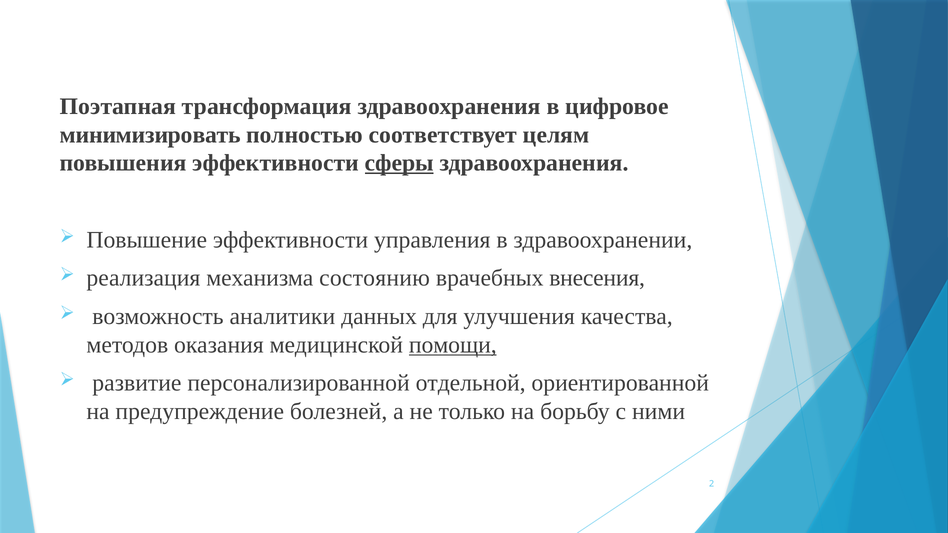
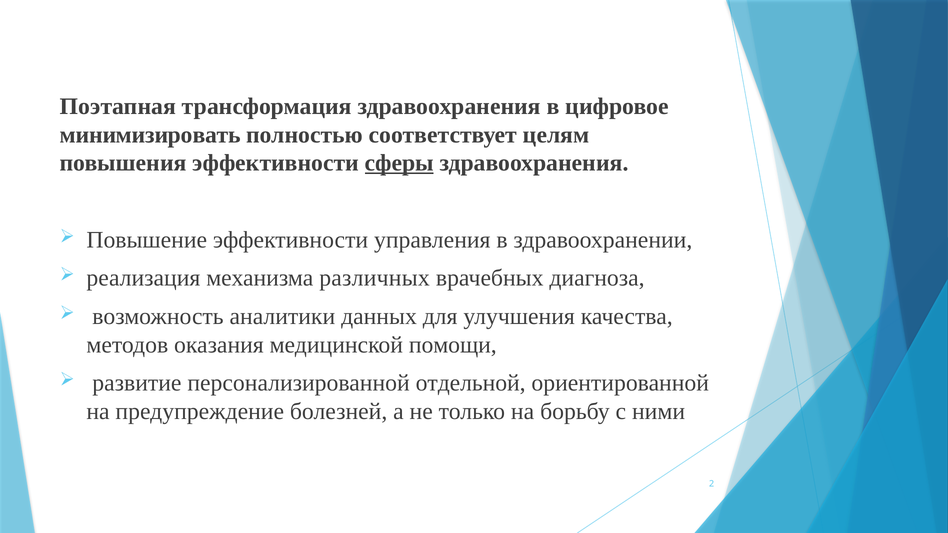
состоянию: состоянию -> различных
внесения: внесения -> диагноза
помощи underline: present -> none
